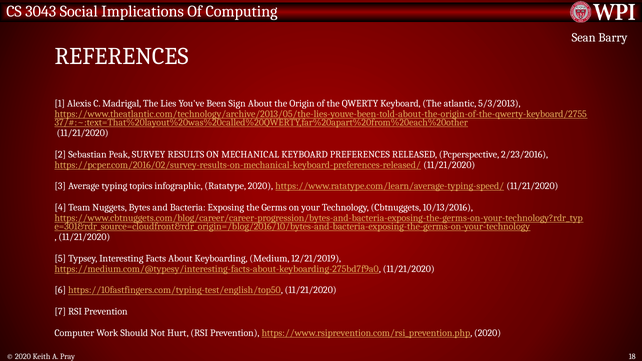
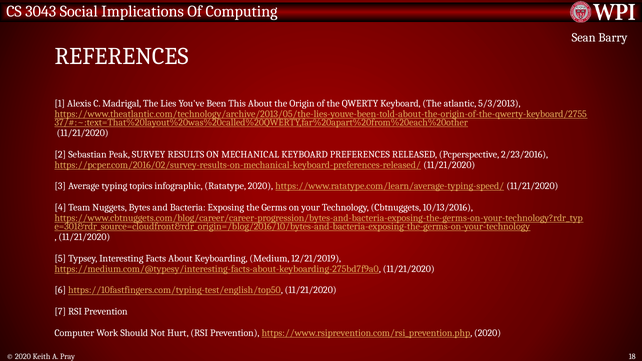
Sign: Sign -> This
